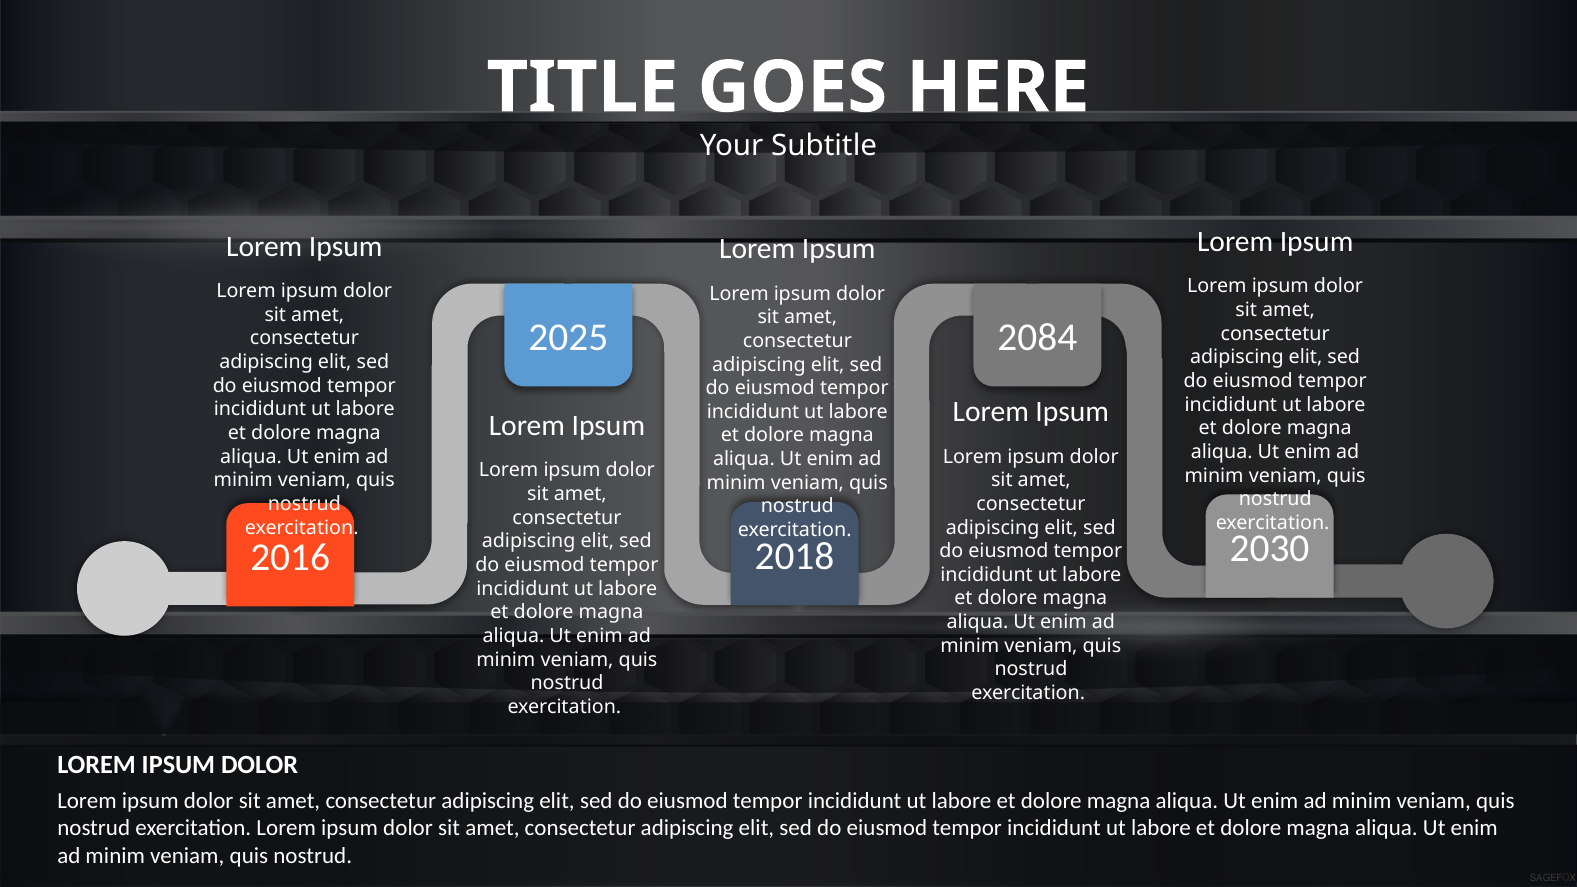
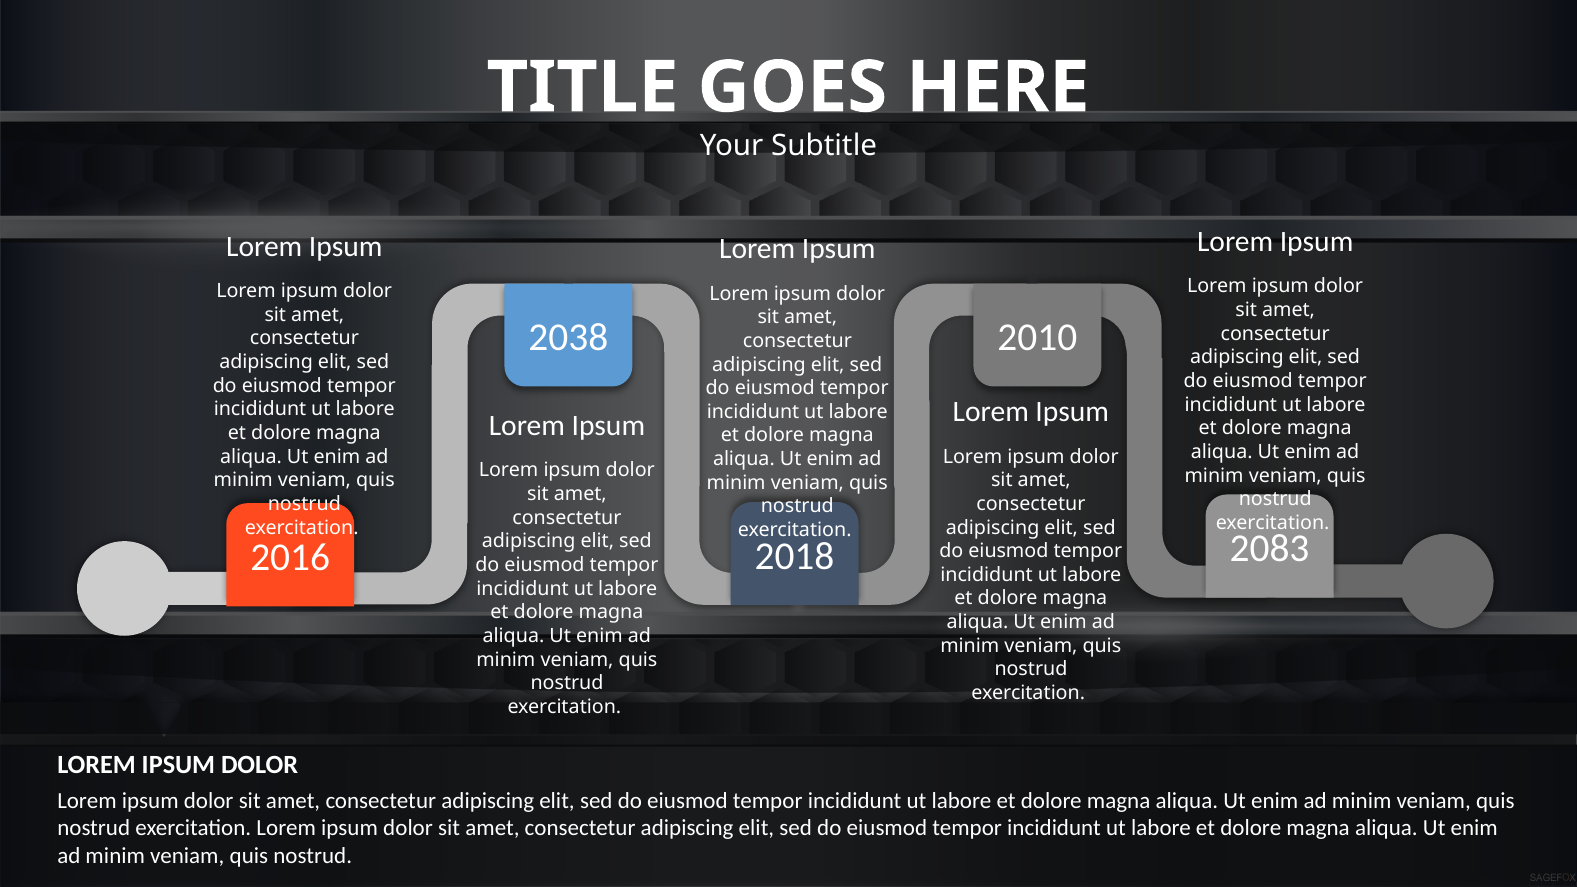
2025: 2025 -> 2038
2084: 2084 -> 2010
2030: 2030 -> 2083
